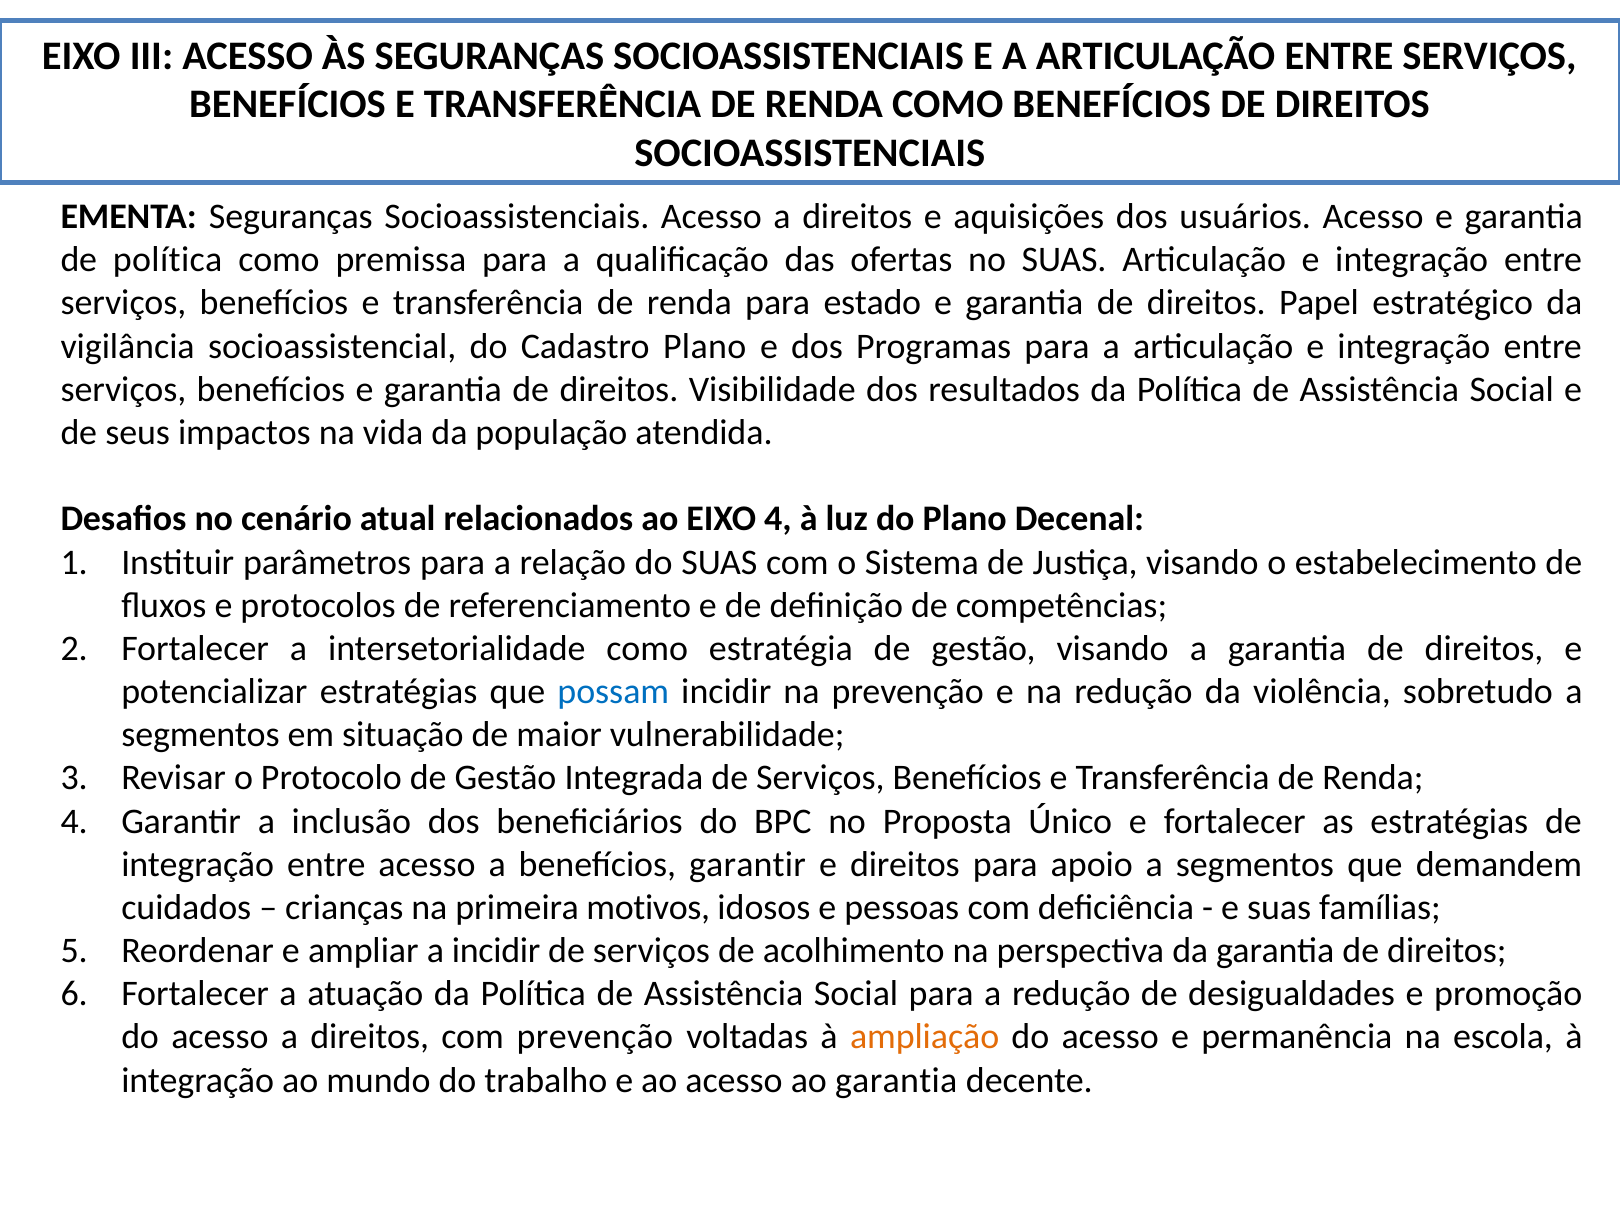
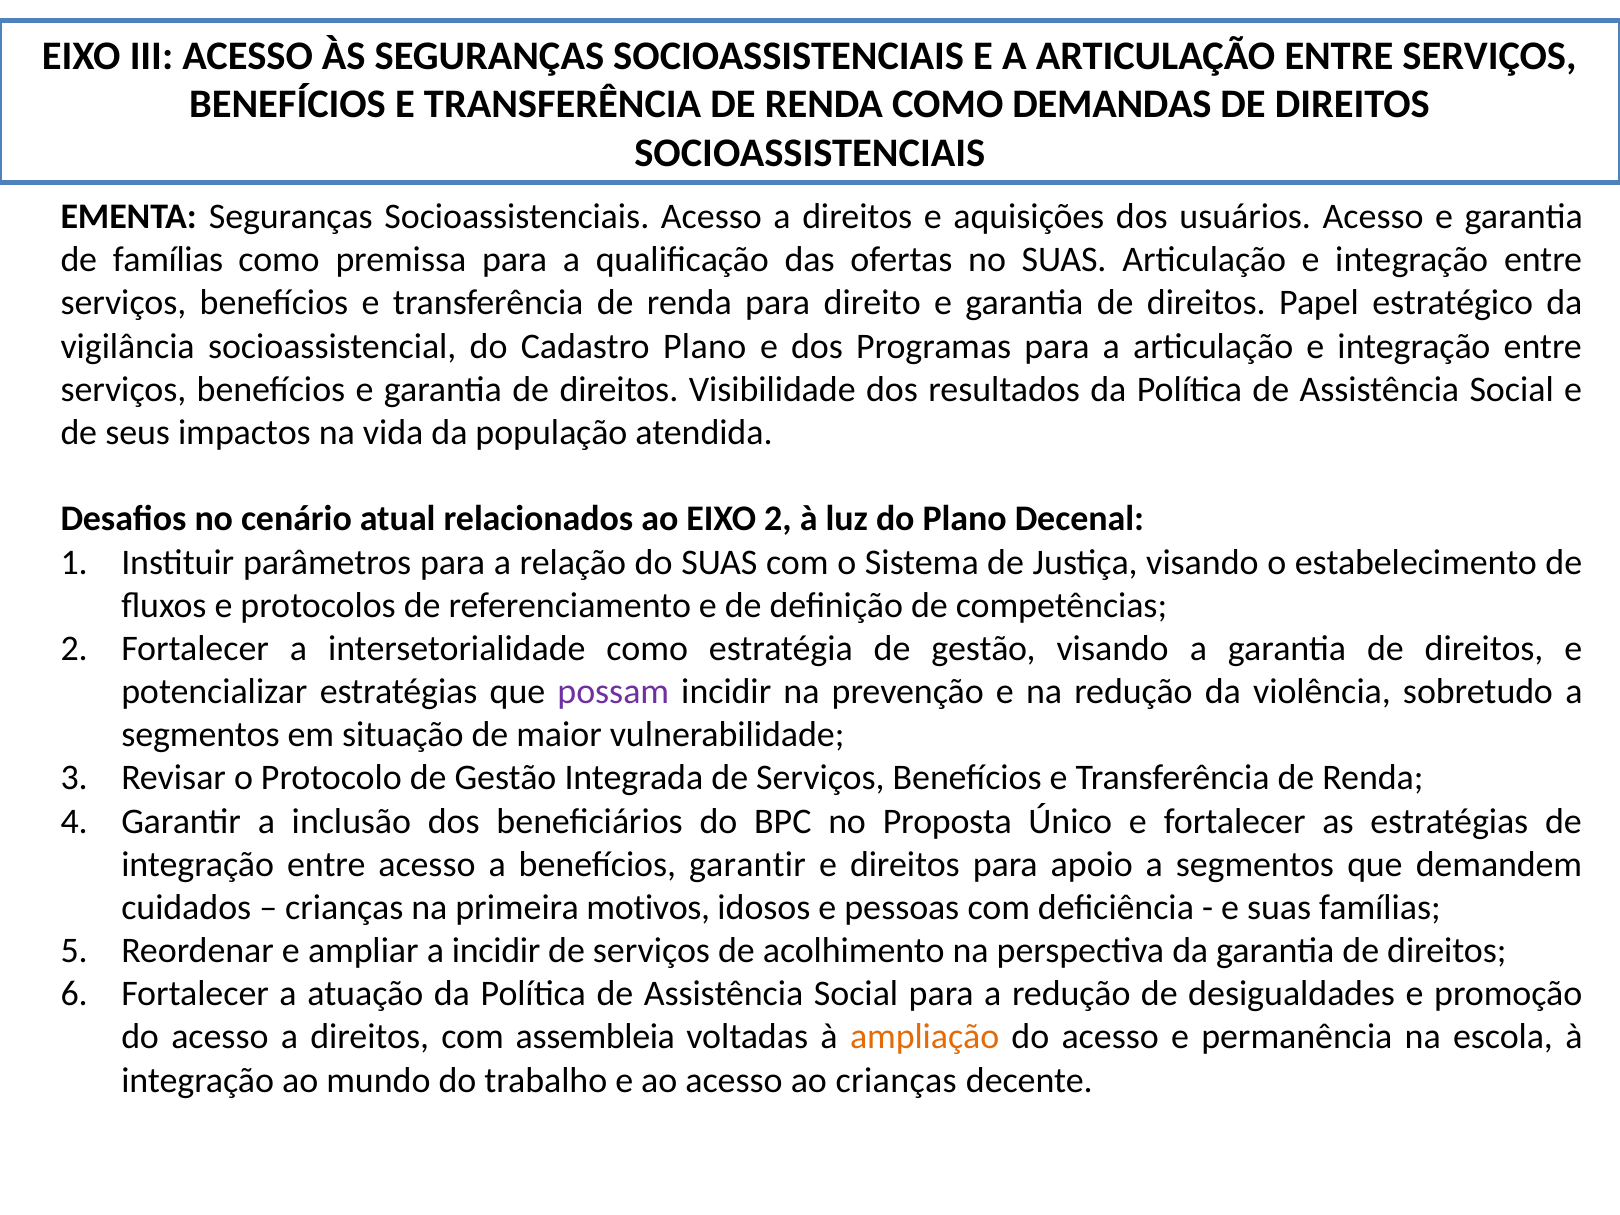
COMO BENEFÍCIOS: BENEFÍCIOS -> DEMANDAS
de política: política -> famílias
estado: estado -> direito
EIXO 4: 4 -> 2
possam colour: blue -> purple
com prevenção: prevenção -> assembleia
ao garantia: garantia -> crianças
